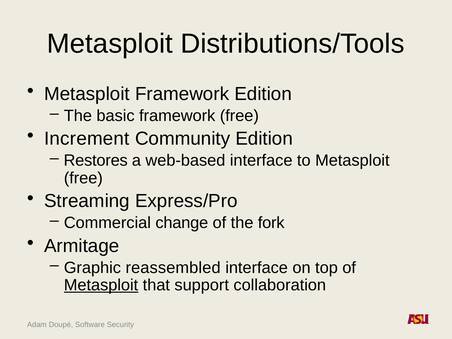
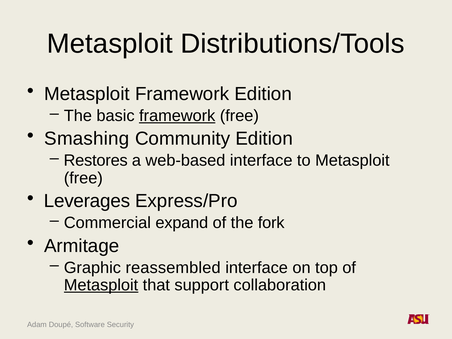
framework at (177, 116) underline: none -> present
Increment: Increment -> Smashing
Streaming: Streaming -> Leverages
change: change -> expand
